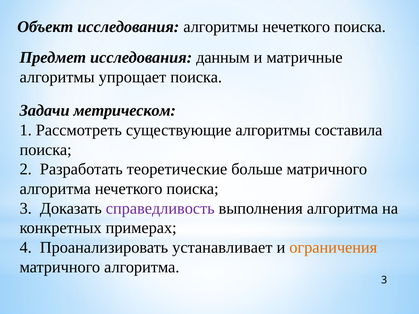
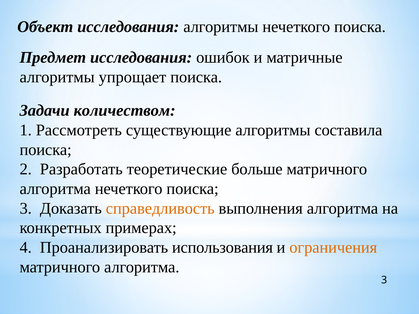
данным: данным -> ошибок
метрическом: метрическом -> количеством
справедливость colour: purple -> orange
устанавливает: устанавливает -> использования
